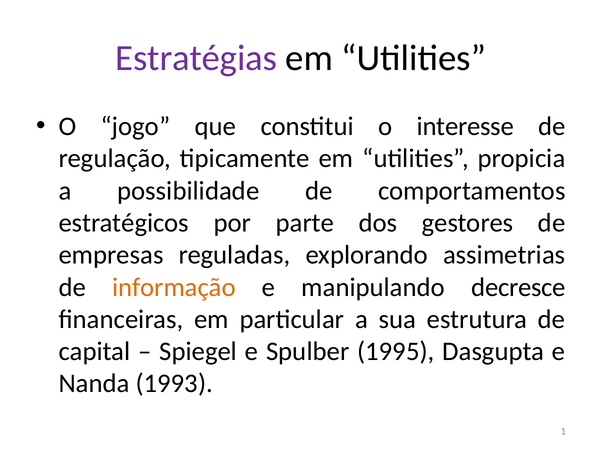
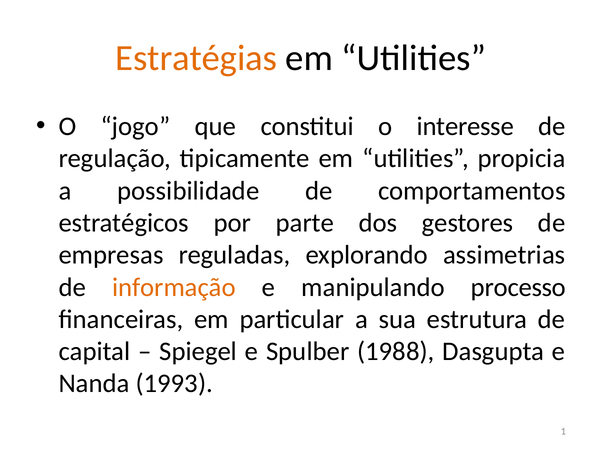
Estratégias colour: purple -> orange
decresce: decresce -> processo
1995: 1995 -> 1988
